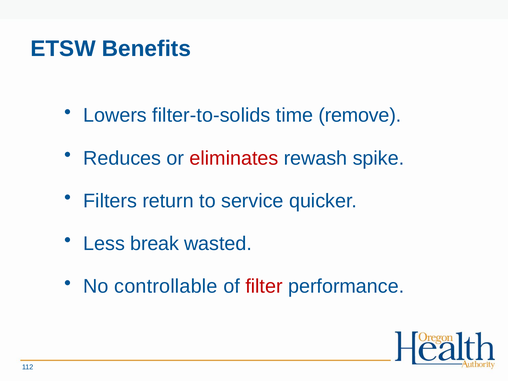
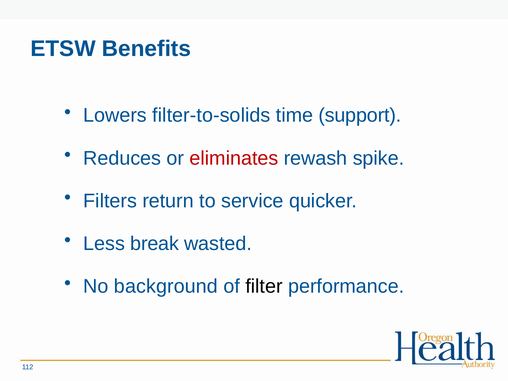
remove: remove -> support
controllable: controllable -> background
filter colour: red -> black
